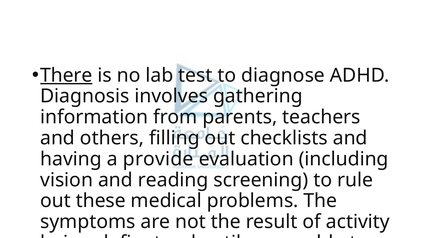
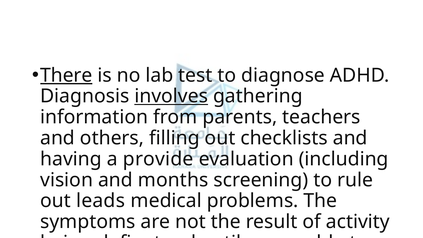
involves underline: none -> present
reading: reading -> months
these: these -> leads
